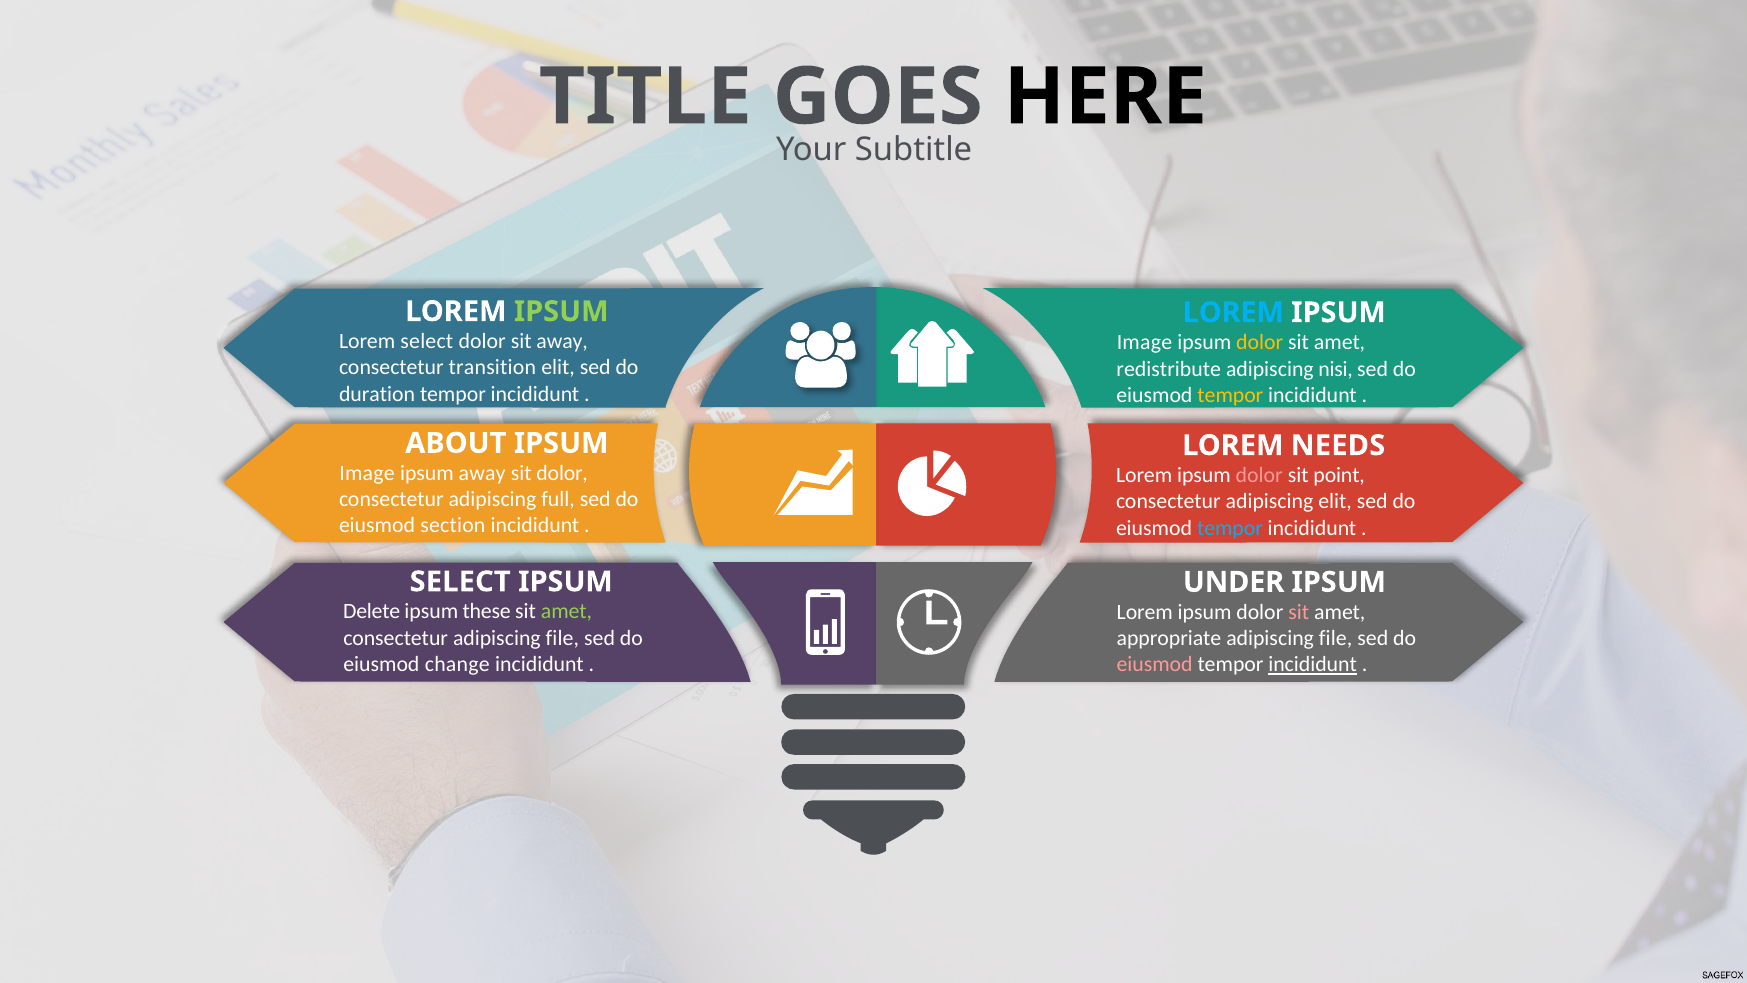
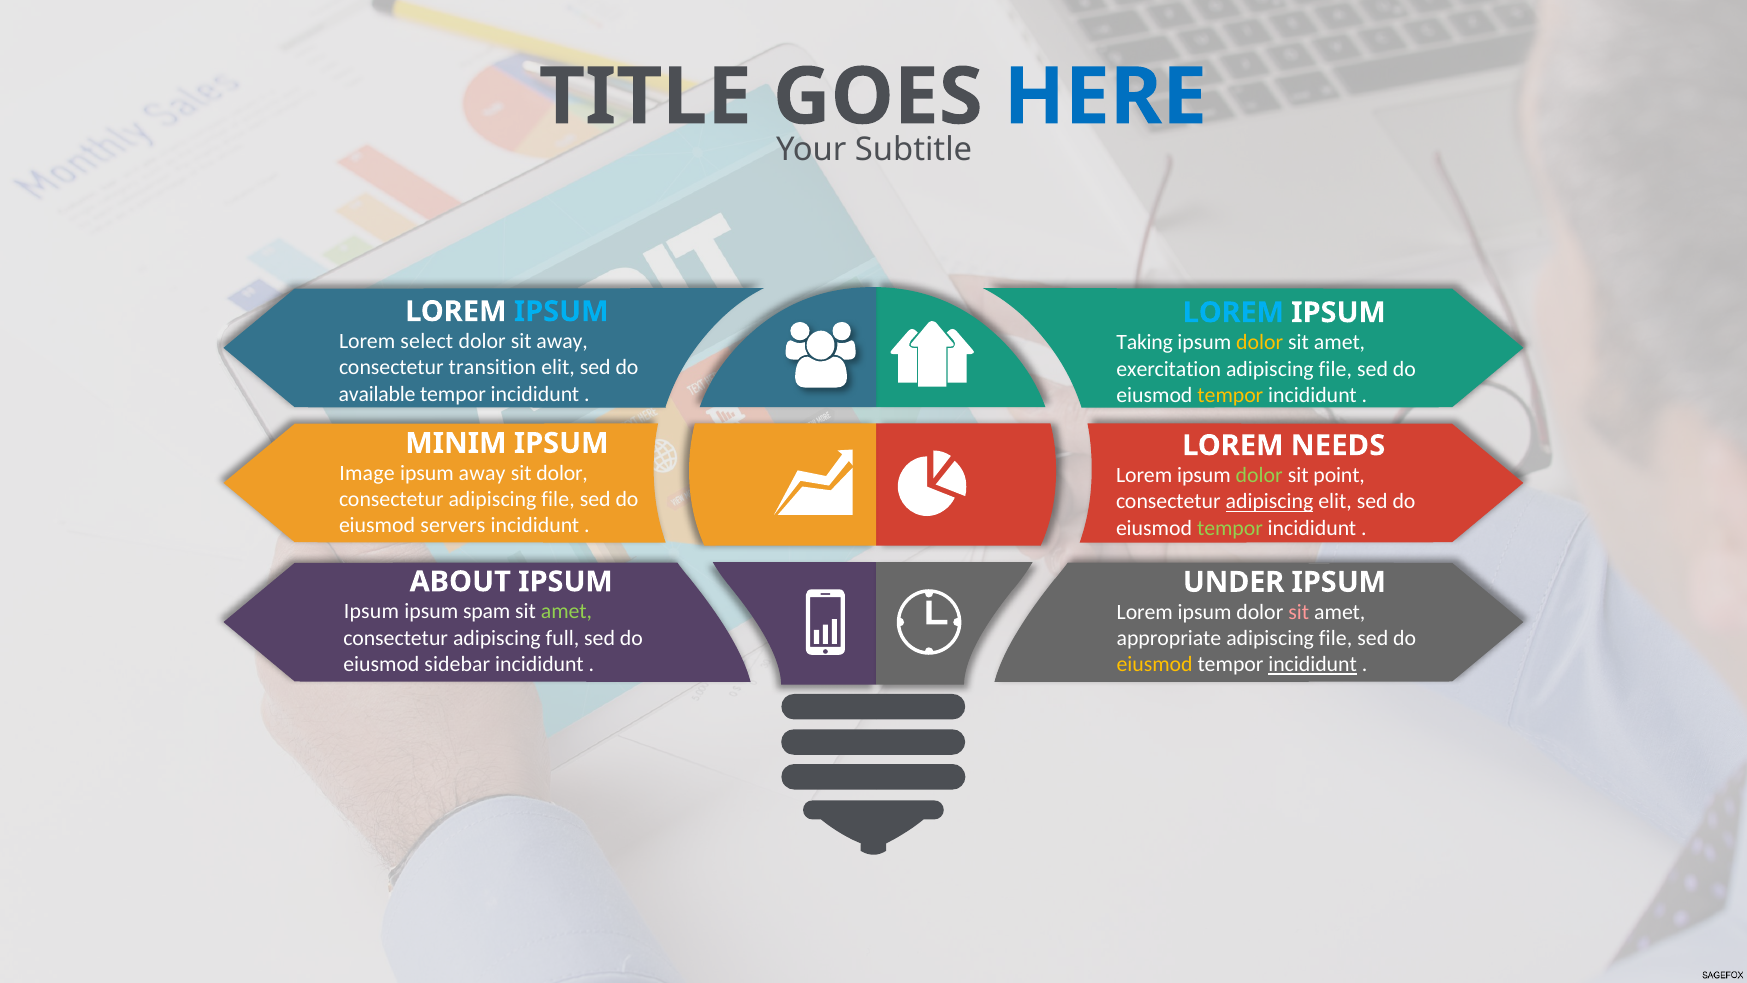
HERE colour: black -> blue
IPSUM at (561, 311) colour: light green -> light blue
Image at (1144, 343): Image -> Taking
redistribute: redistribute -> exercitation
nisi at (1336, 369): nisi -> file
duration: duration -> available
ABOUT: ABOUT -> MINIM
dolor at (1259, 475) colour: pink -> light green
consectetur adipiscing full: full -> file
adipiscing at (1269, 502) underline: none -> present
section: section -> servers
tempor at (1230, 528) colour: light blue -> light green
SELECT at (460, 582): SELECT -> ABOUT
Delete at (372, 612): Delete -> Ipsum
these: these -> spam
consectetur adipiscing file: file -> full
change: change -> sidebar
eiusmod at (1155, 664) colour: pink -> yellow
